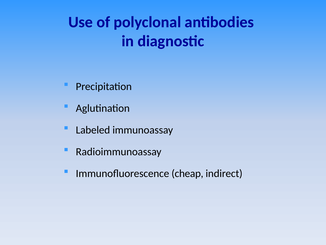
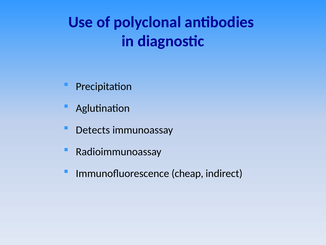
Labeled: Labeled -> Detects
